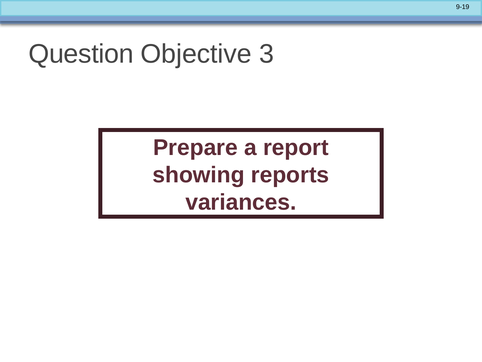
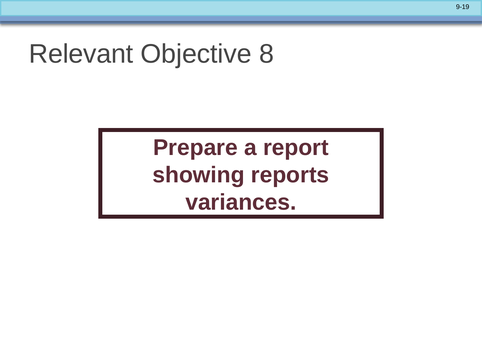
Question: Question -> Relevant
3: 3 -> 8
